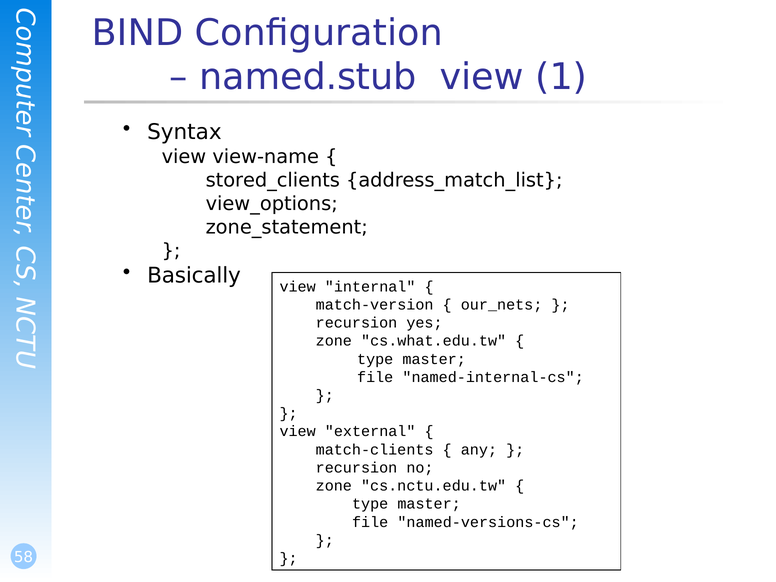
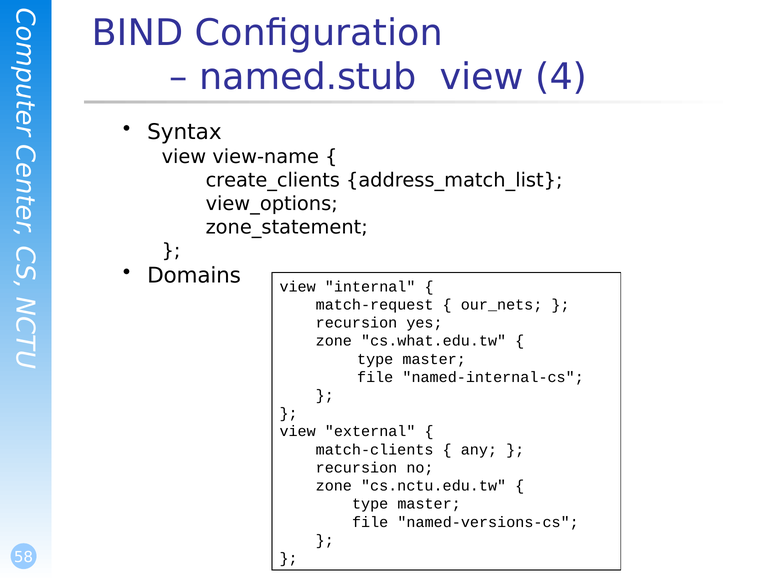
1: 1 -> 4
stored_clients: stored_clients -> create_clients
Basically: Basically -> Domains
match-version: match-version -> match-request
